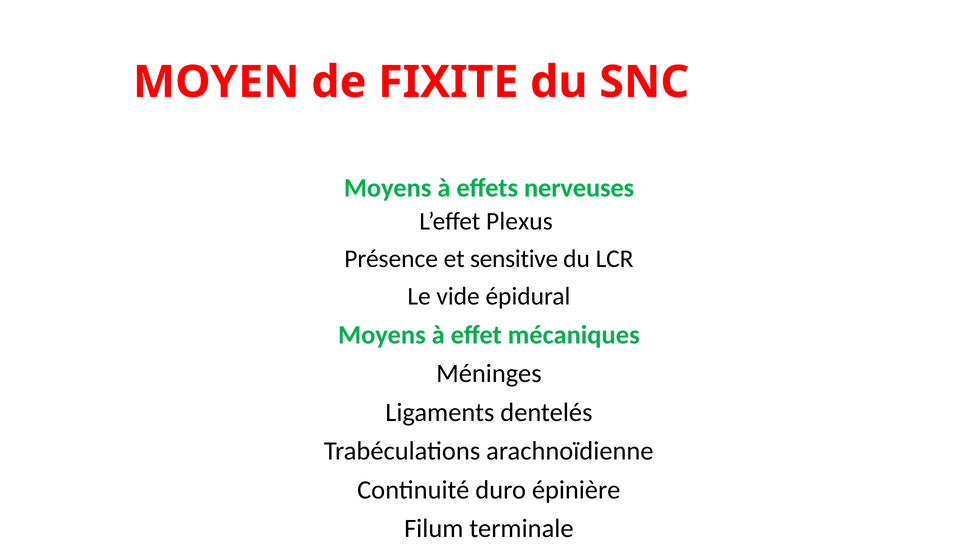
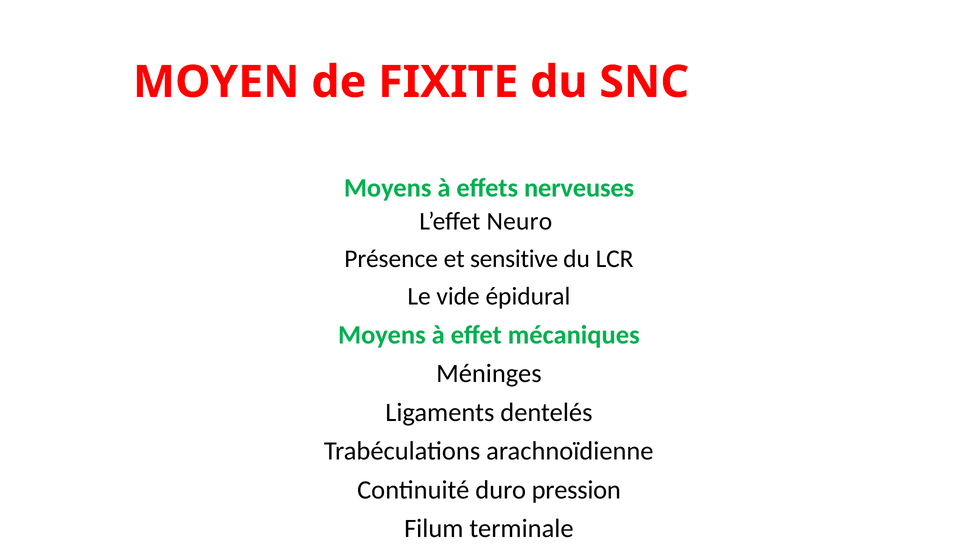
Plexus: Plexus -> Neuro
épinière: épinière -> pression
